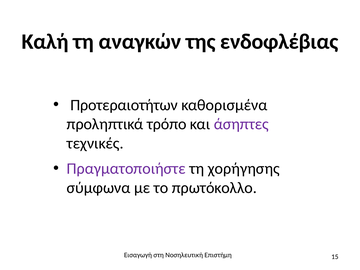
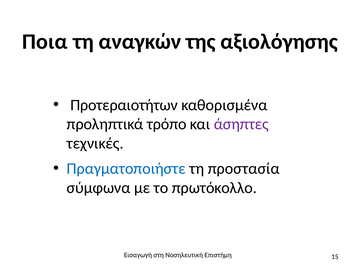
Καλή: Καλή -> Ποια
ενδοφλέβιας: ενδοφλέβιας -> αξιολόγησης
Πραγματοποιήστε colour: purple -> blue
χορήγησης: χορήγησης -> προστασία
